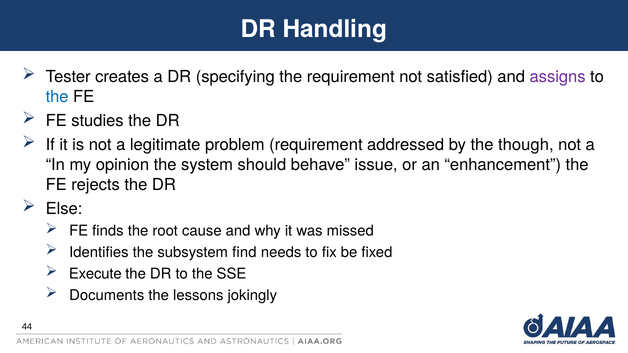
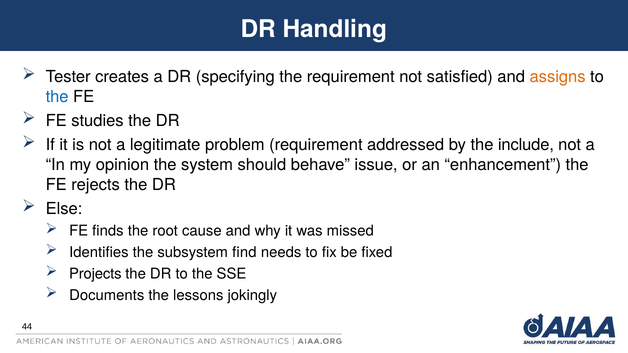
assigns colour: purple -> orange
though: though -> include
Execute: Execute -> Projects
